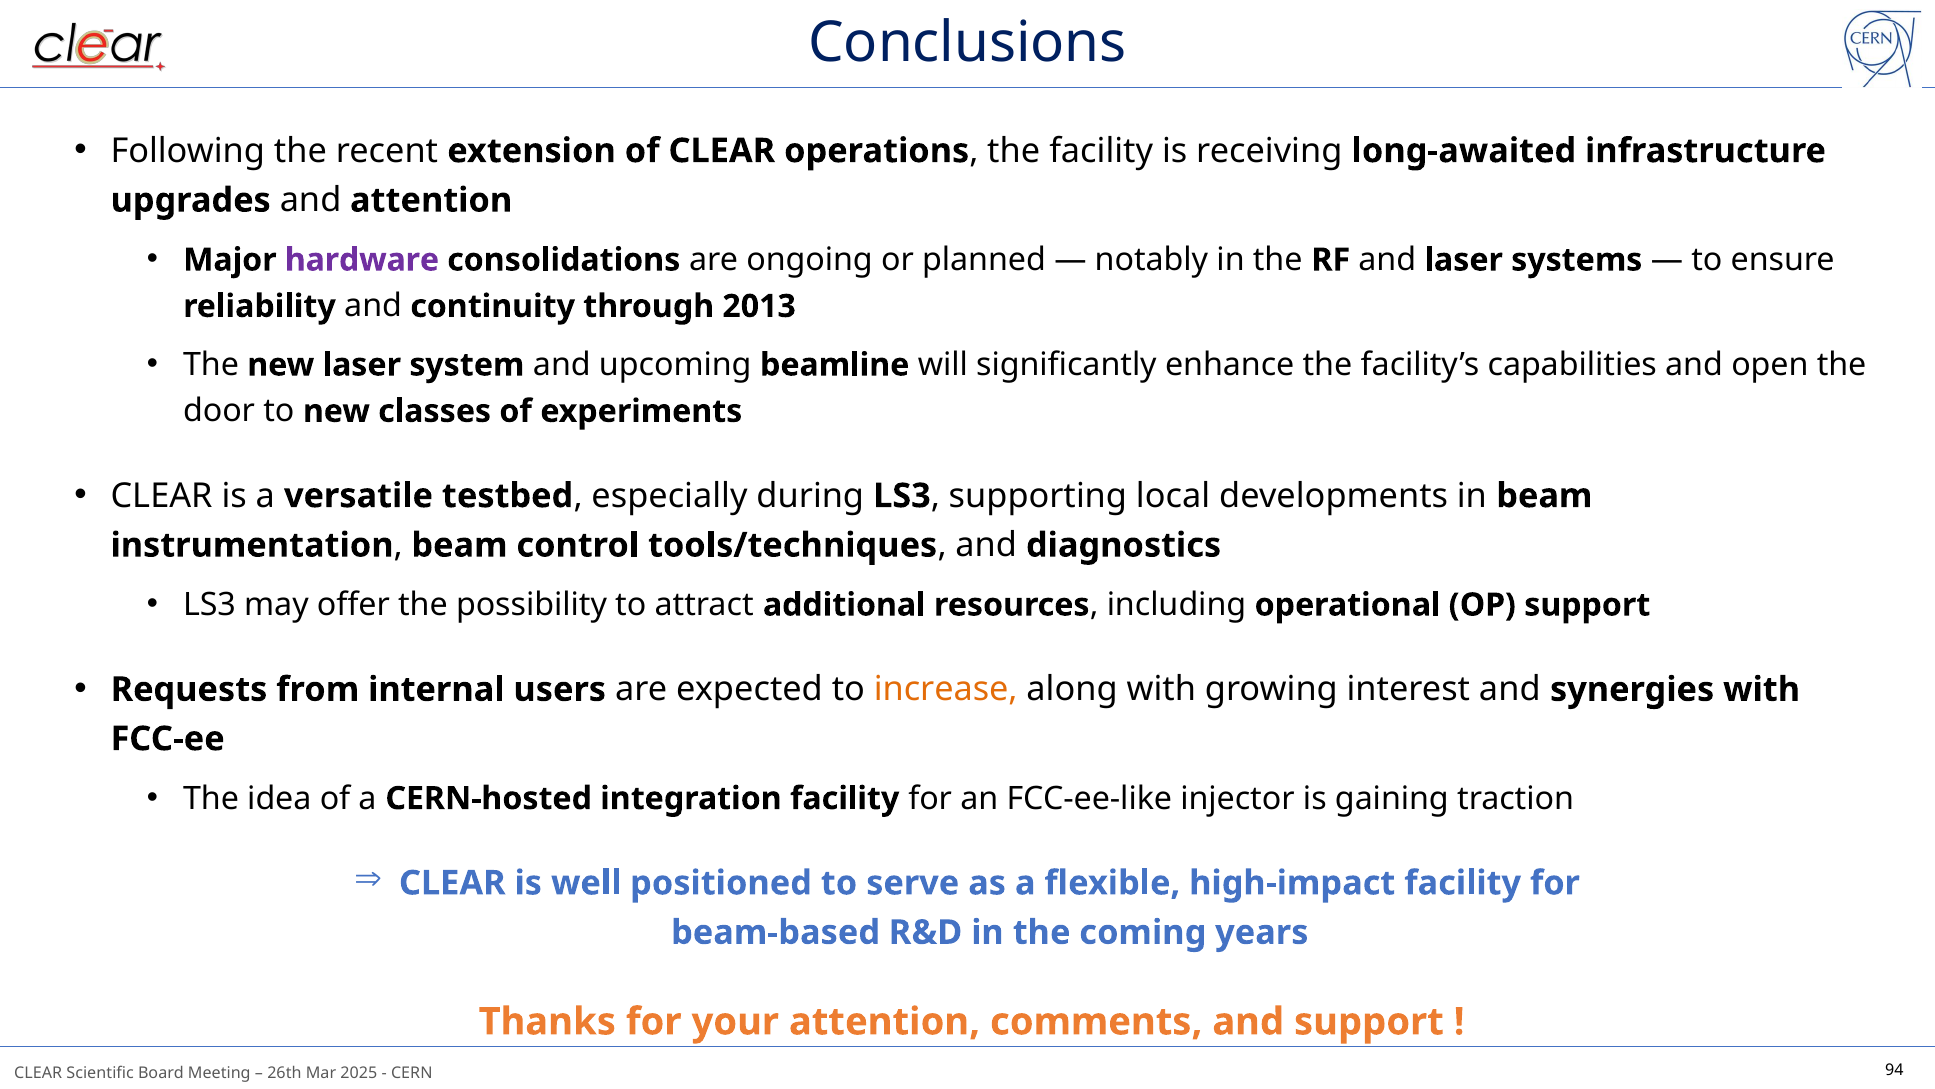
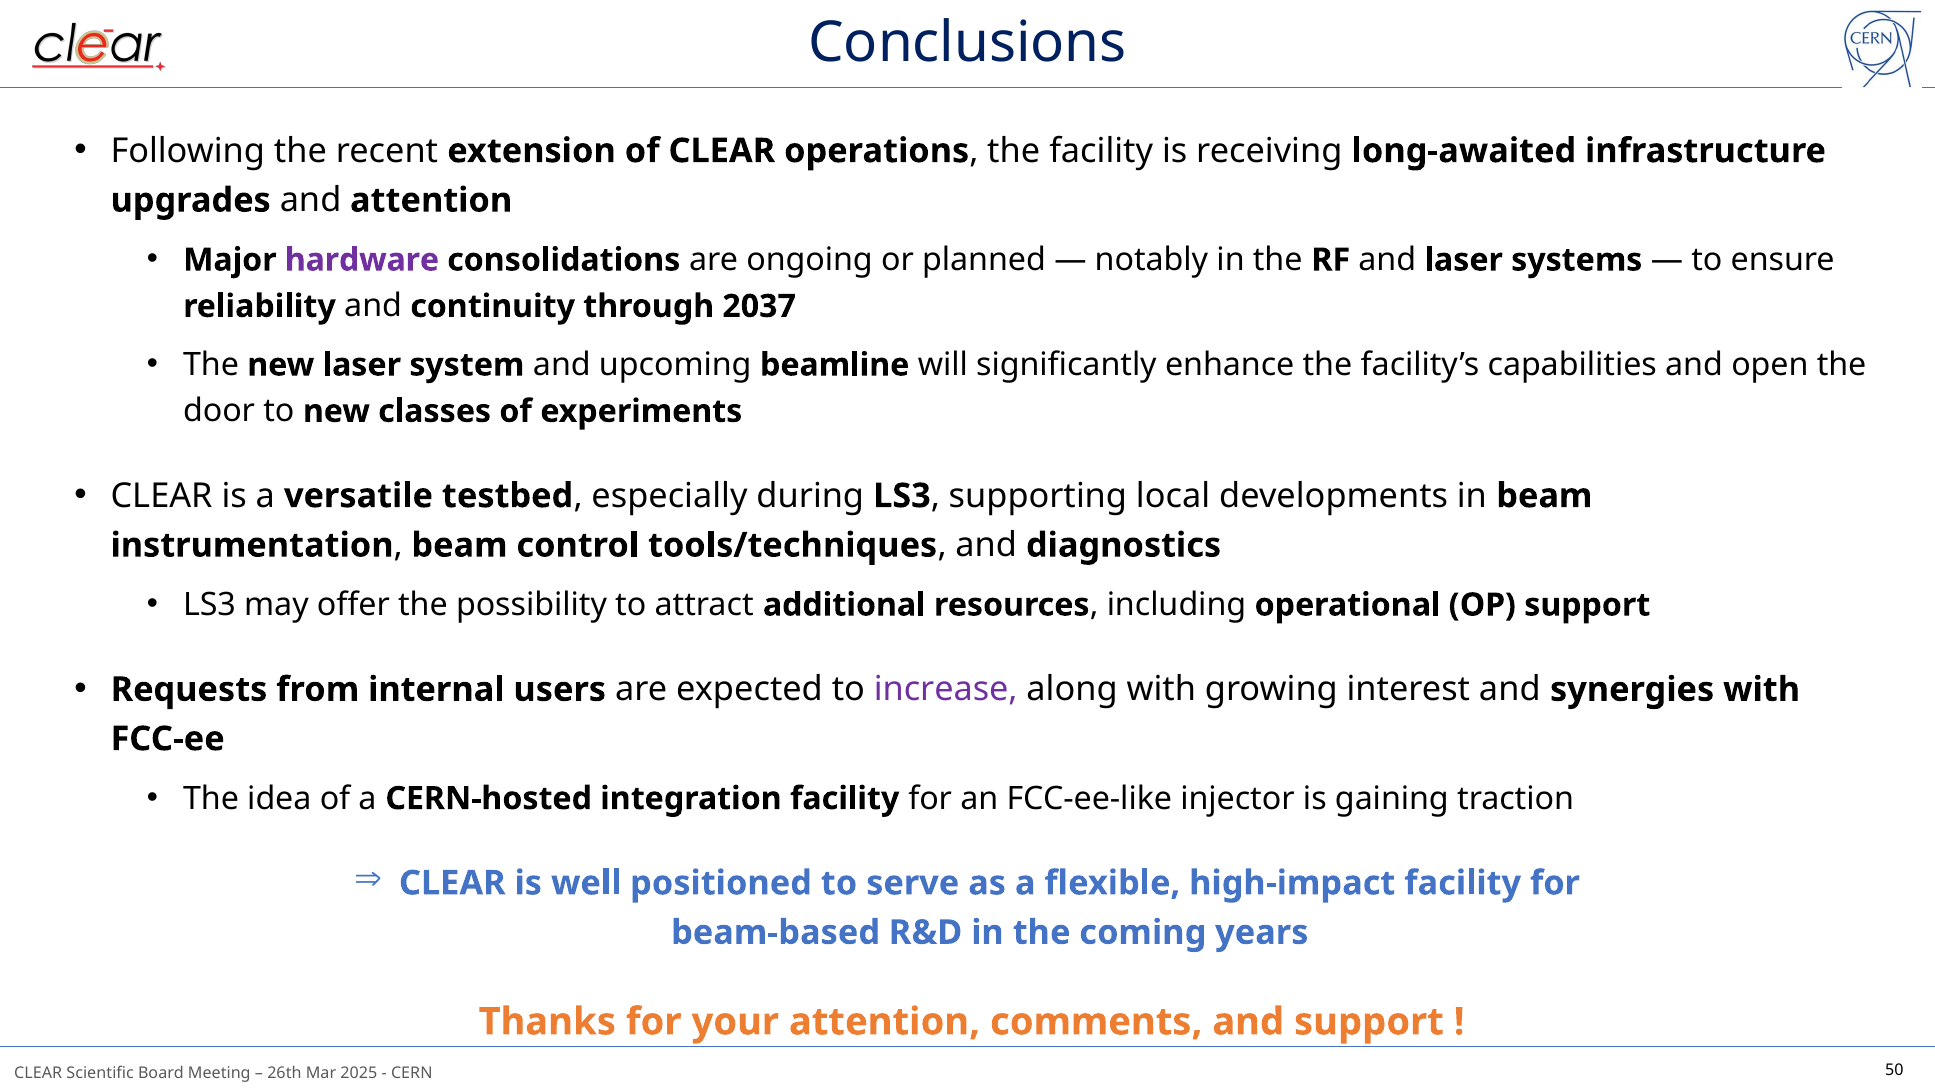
2013: 2013 -> 2037
increase colour: orange -> purple
94: 94 -> 50
